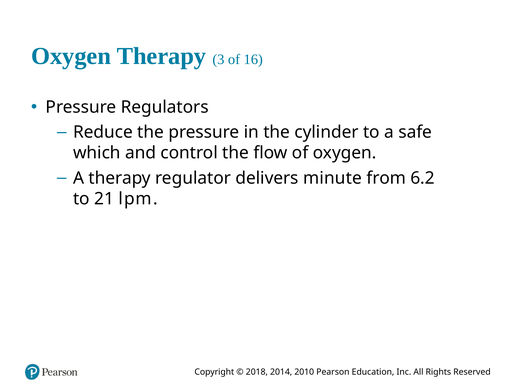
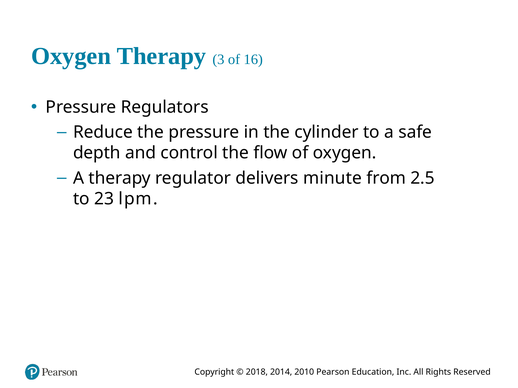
which: which -> depth
6.2: 6.2 -> 2.5
21: 21 -> 23
